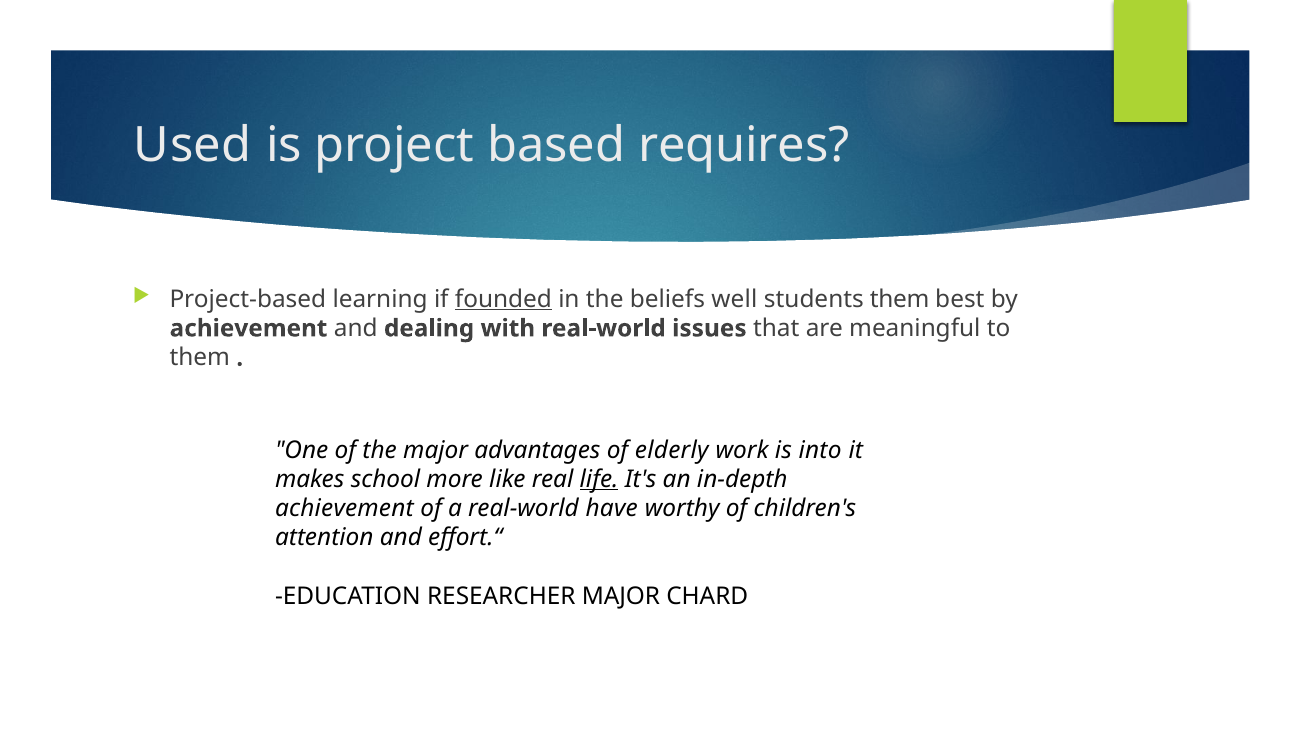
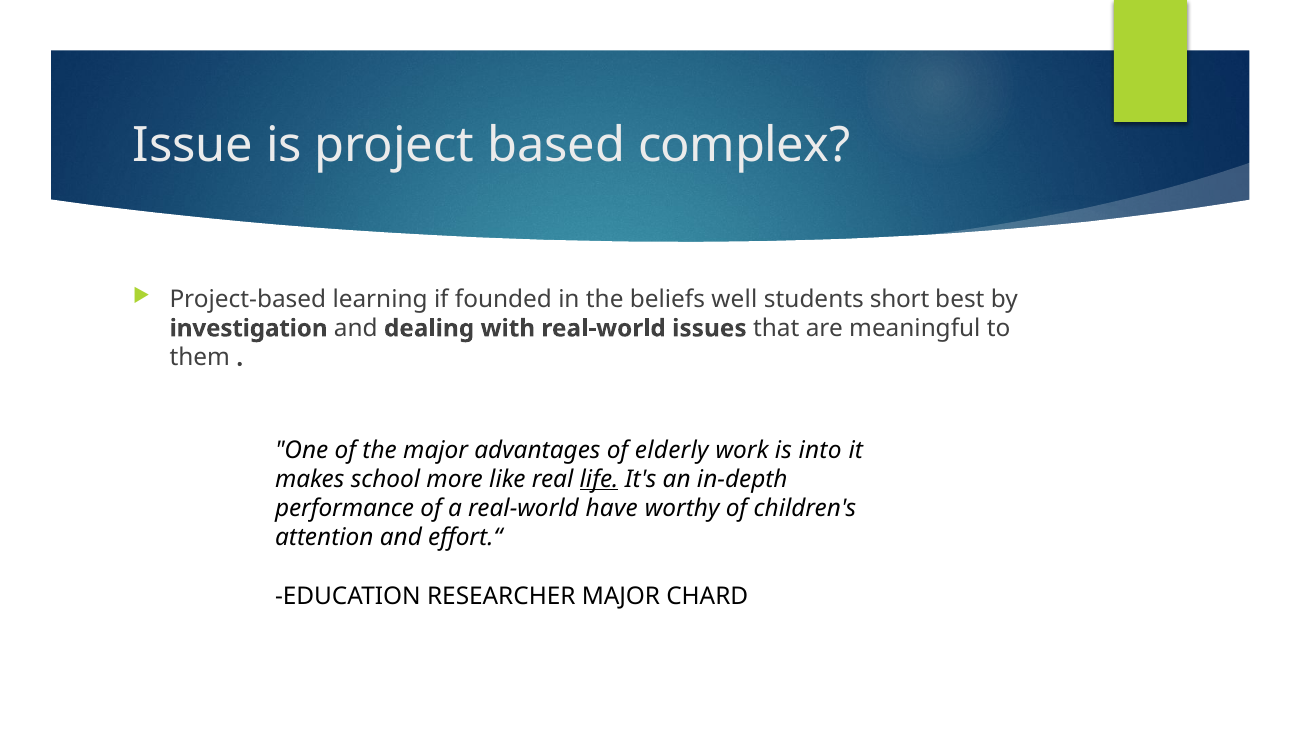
Used: Used -> Issue
requires: requires -> complex
founded underline: present -> none
students them: them -> short
achievement at (248, 328): achievement -> investigation
achievement at (344, 508): achievement -> performance
